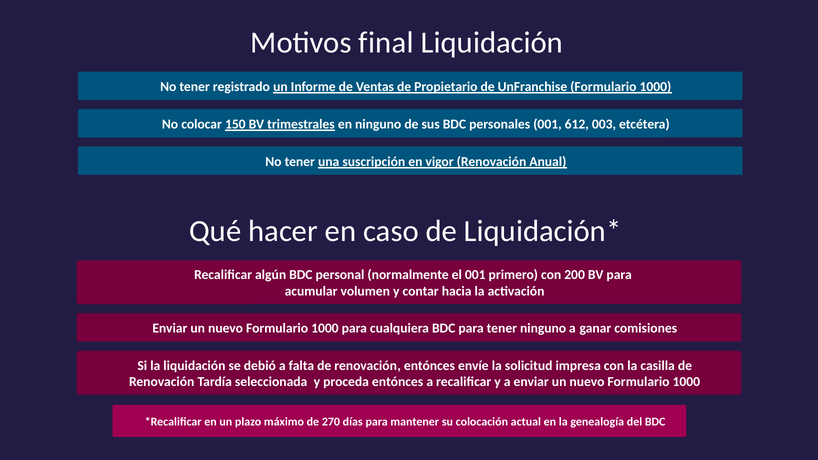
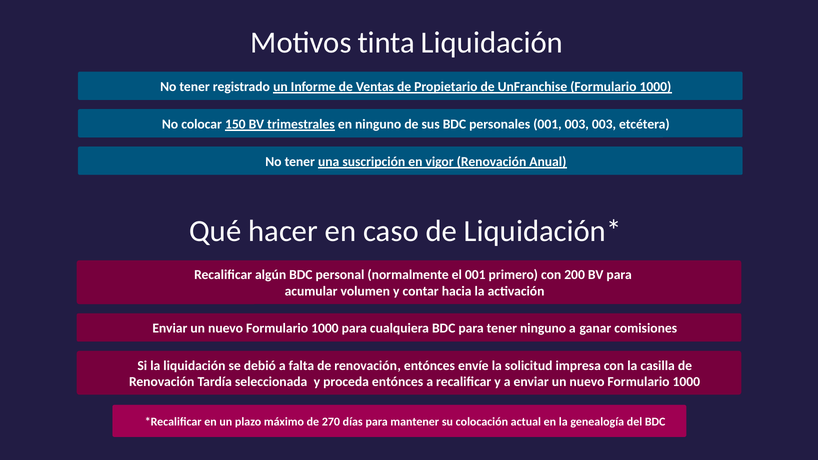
final: final -> tinta
001 612: 612 -> 003
